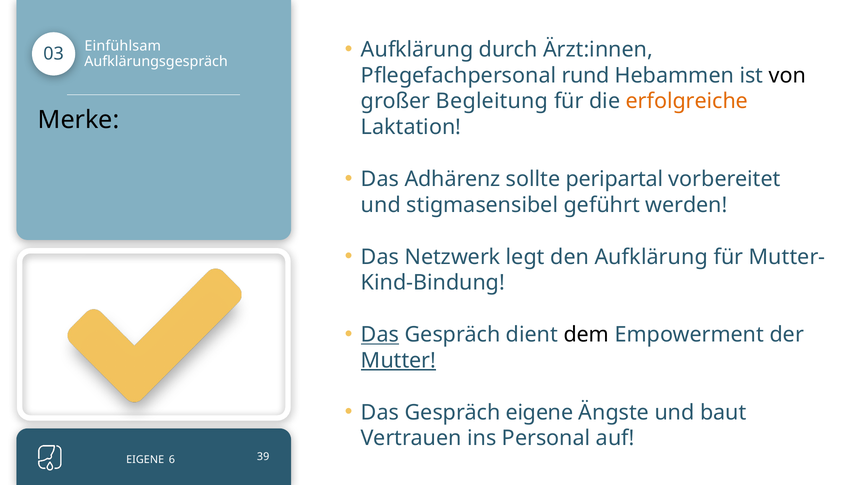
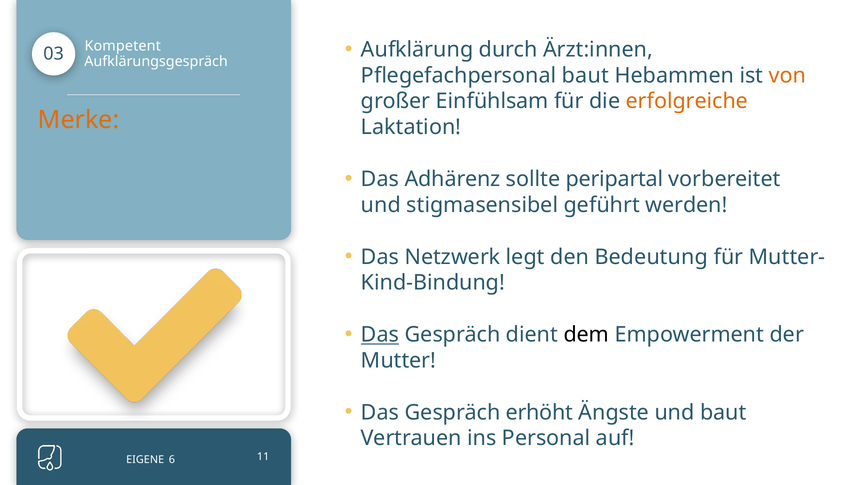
Einfühlsam: Einfühlsam -> Kompetent
Pflegefachpersonal rund: rund -> baut
von colour: black -> orange
Begleitung: Begleitung -> Einfühlsam
Merke colour: black -> orange
den Aufklärung: Aufklärung -> Bedeutung
Mutter underline: present -> none
Gespräch eigene: eigene -> erhöht
39: 39 -> 11
